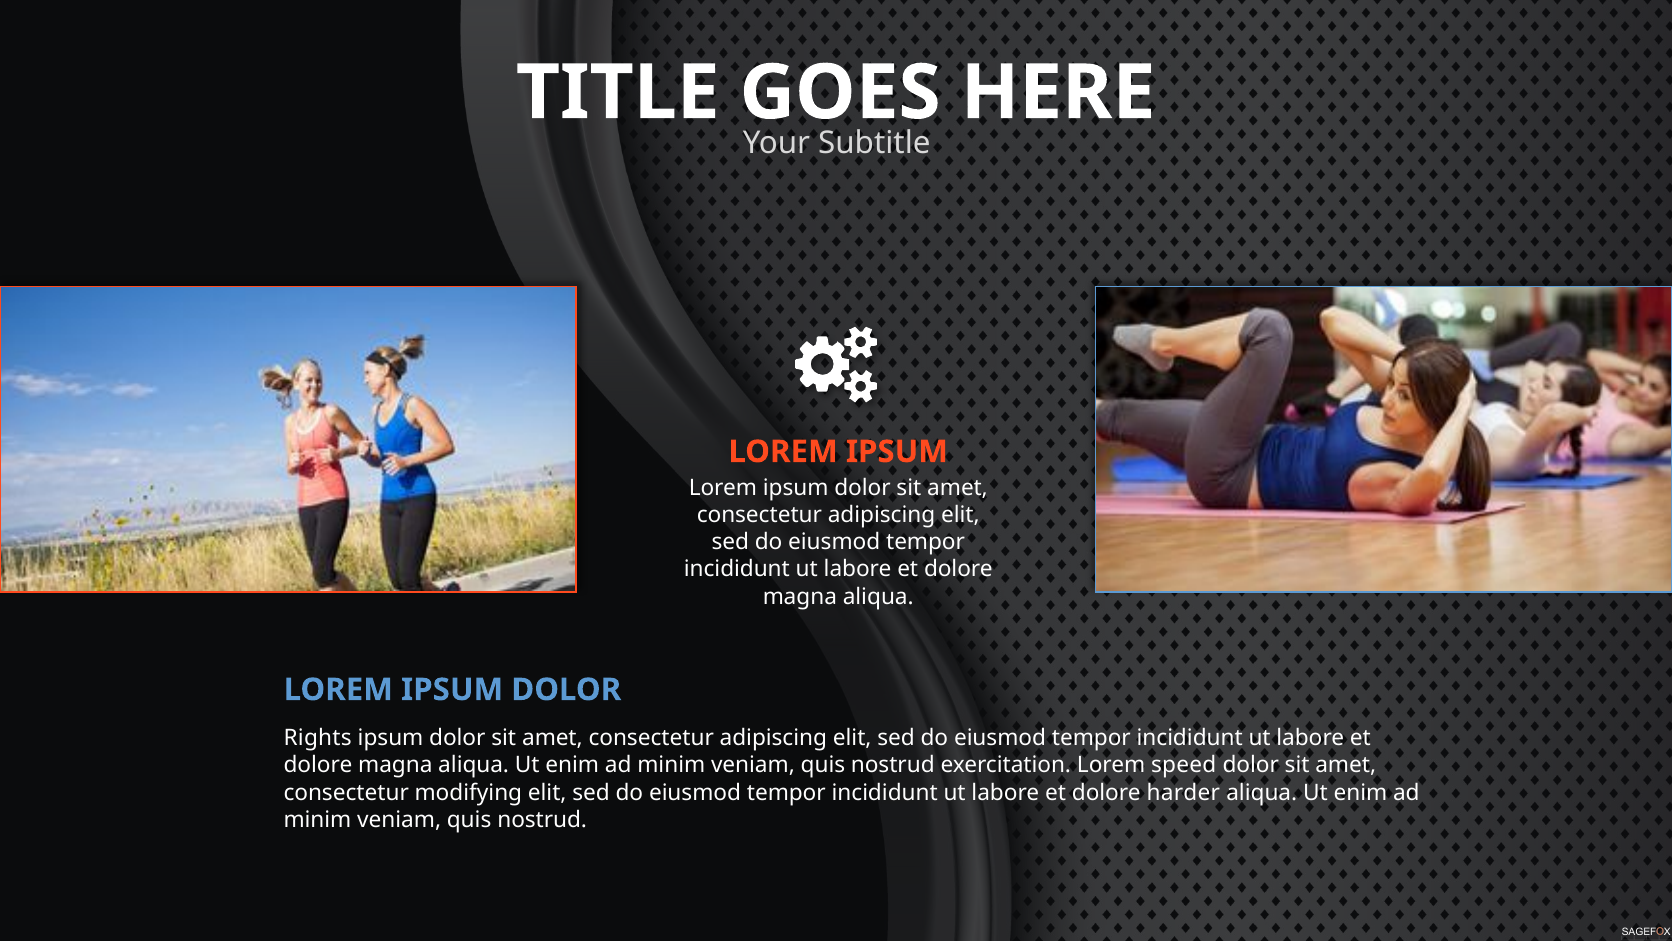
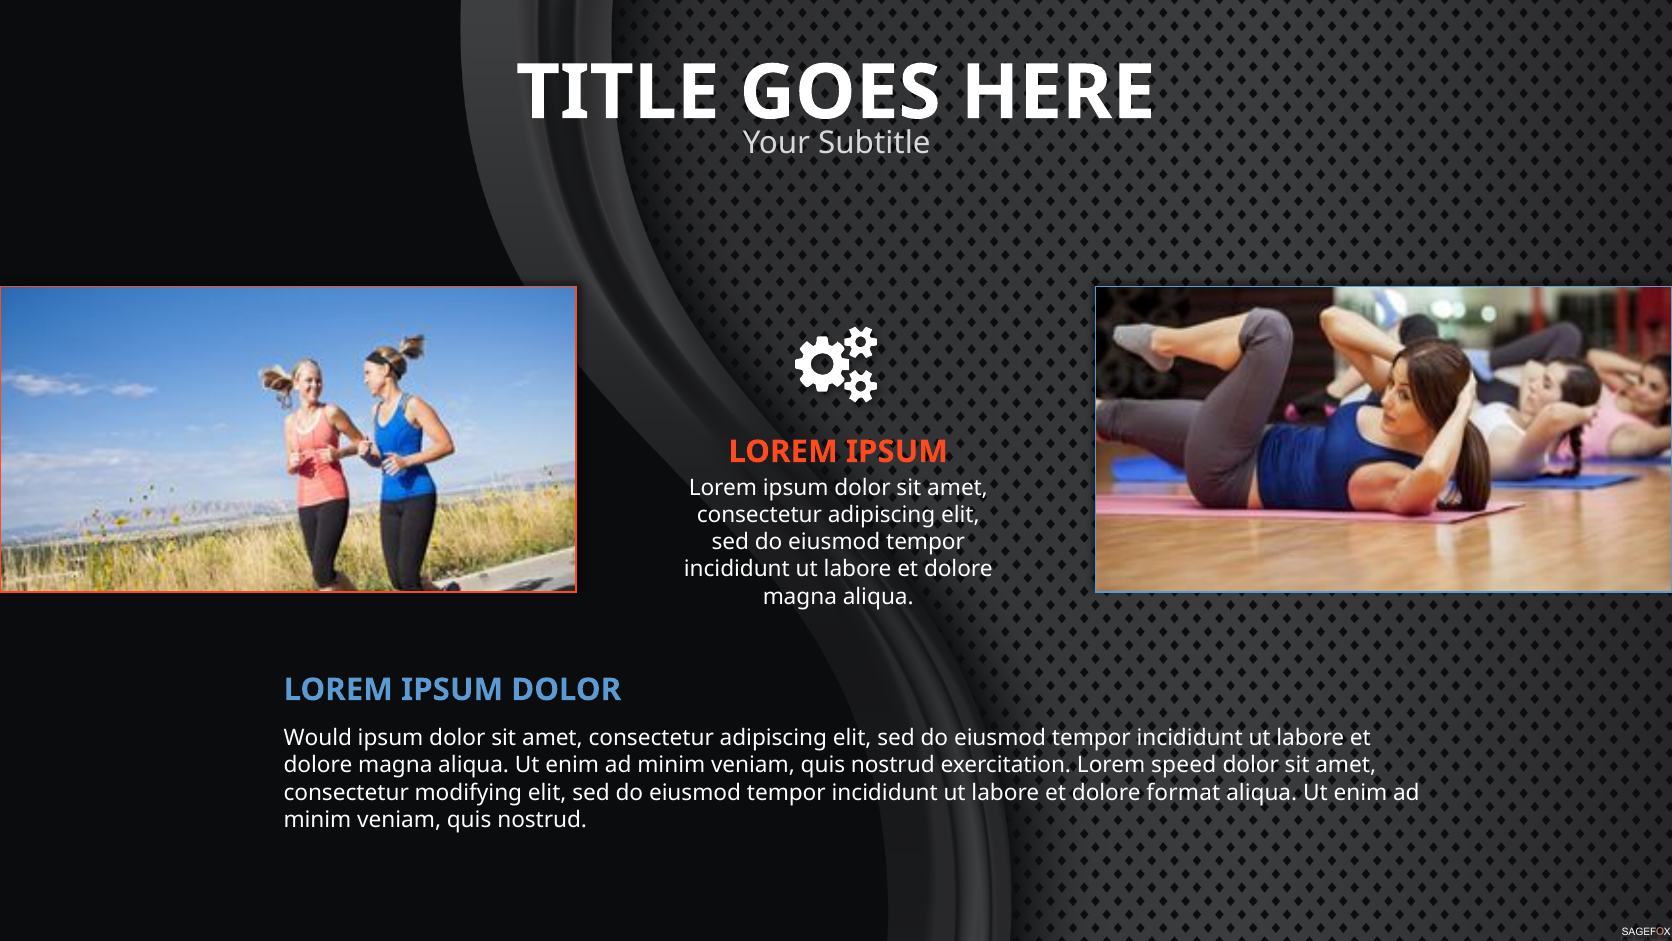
Rights: Rights -> Would
harder: harder -> format
